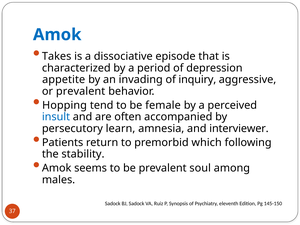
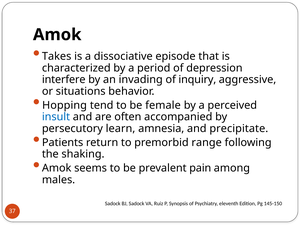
Amok at (57, 35) colour: blue -> black
appetite: appetite -> interfere
or prevalent: prevalent -> situations
interviewer: interviewer -> precipitate
which: which -> range
stability: stability -> shaking
soul: soul -> pain
